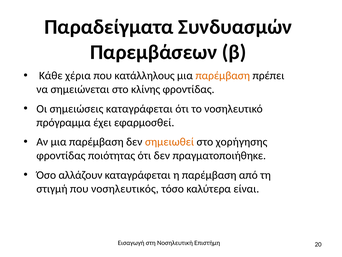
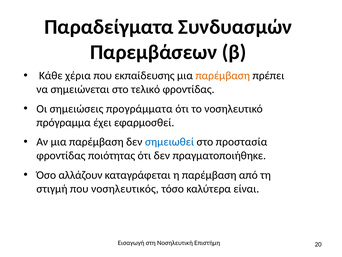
κατάλληλους: κατάλληλους -> εκπαίδευσης
κλίνης: κλίνης -> τελικό
σημειώσεις καταγράφεται: καταγράφεται -> προγράμματα
σημειωθεί colour: orange -> blue
χορήγησης: χορήγησης -> προστασία
